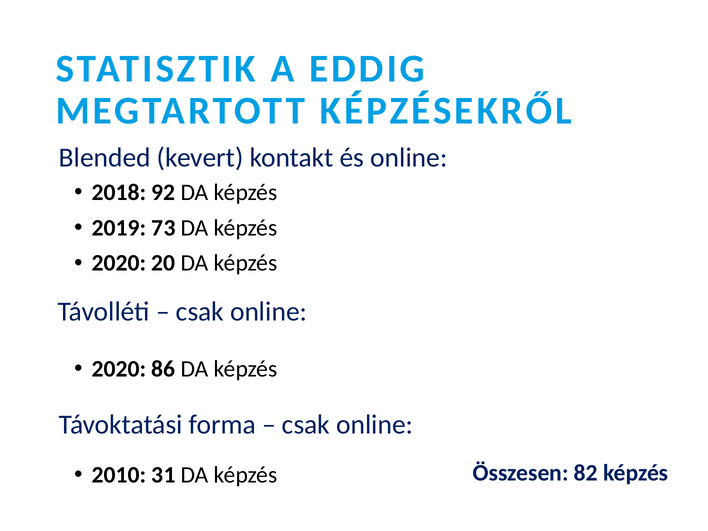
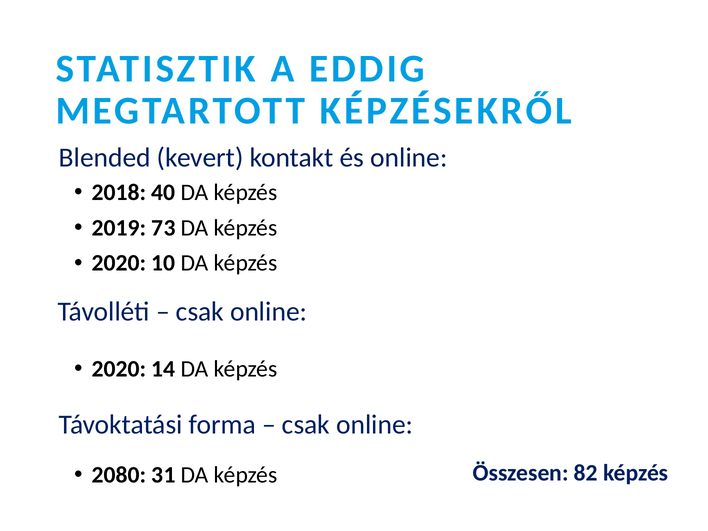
92: 92 -> 40
20: 20 -> 10
86: 86 -> 14
2010: 2010 -> 2080
